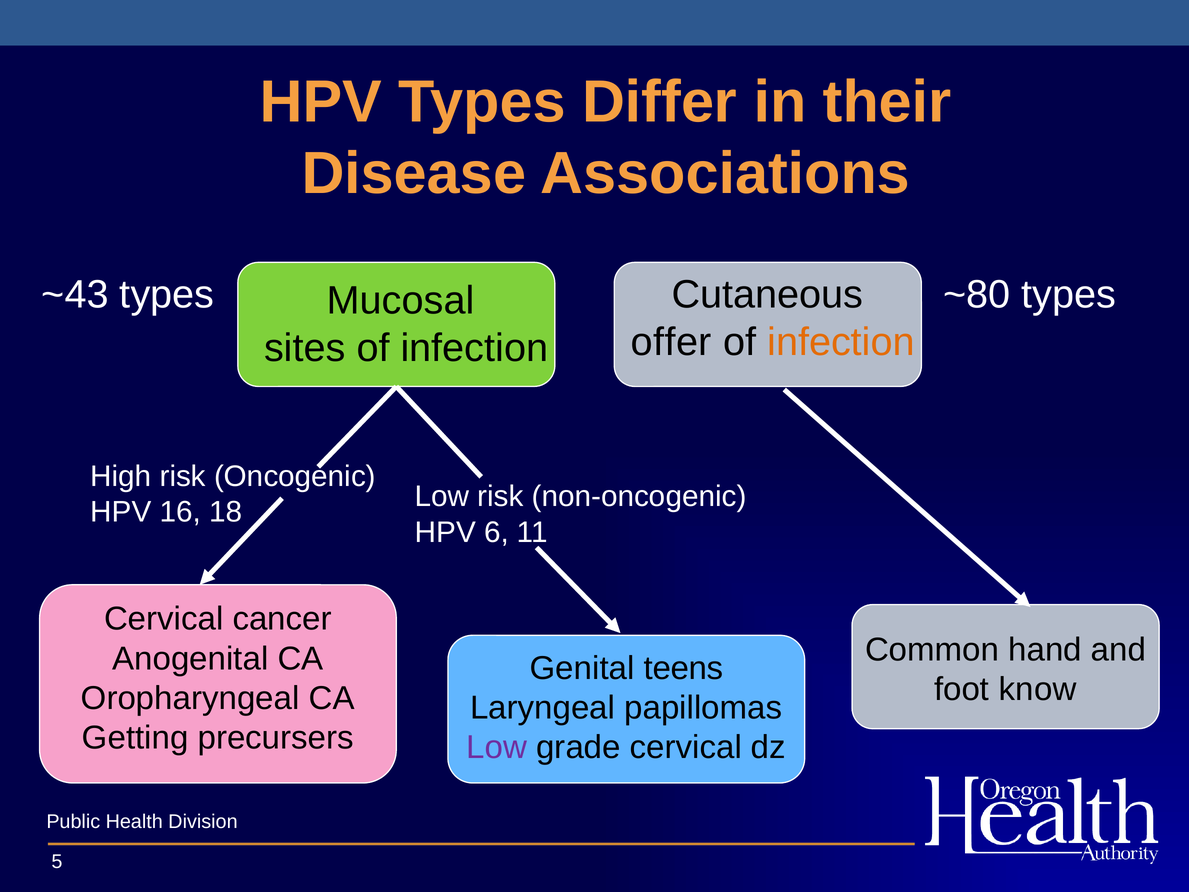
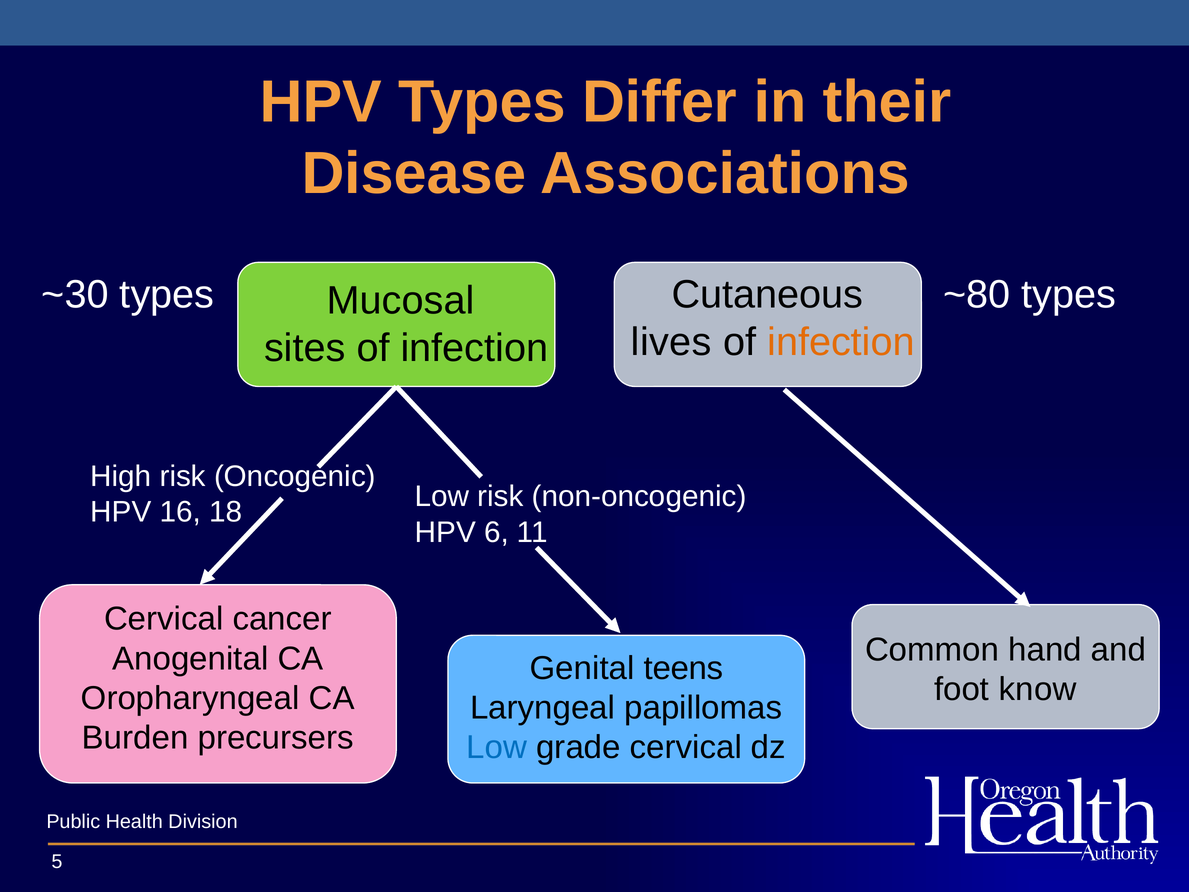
~43: ~43 -> ~30
offer: offer -> lives
Getting: Getting -> Burden
Low at (497, 747) colour: purple -> blue
